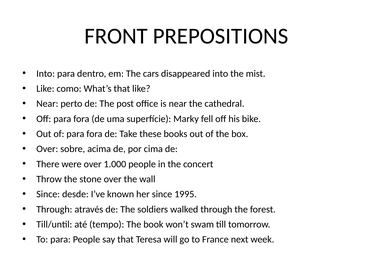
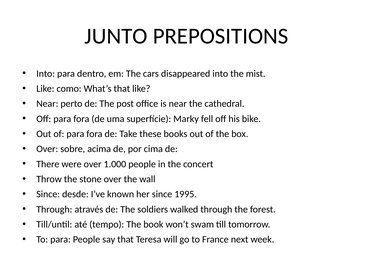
FRONT: FRONT -> JUNTO
